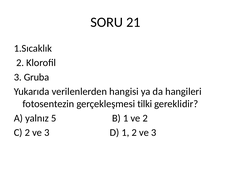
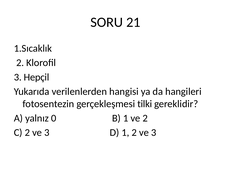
Gruba: Gruba -> Hepçil
5: 5 -> 0
